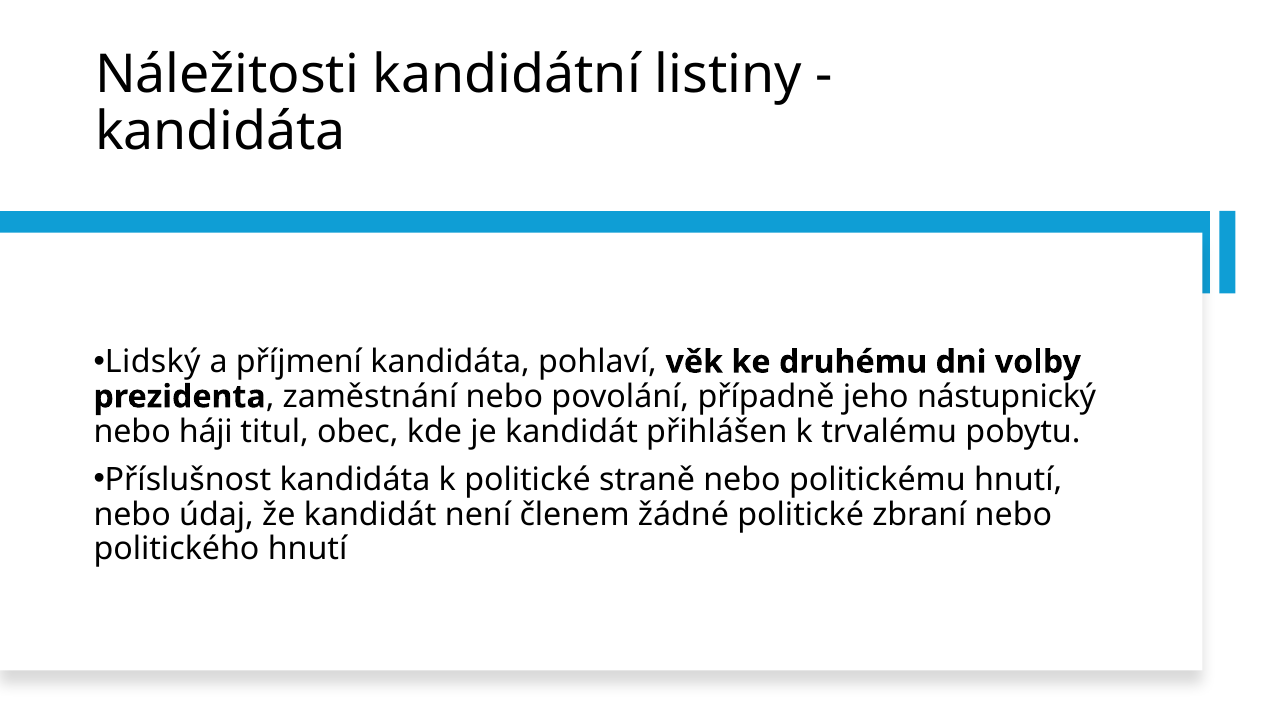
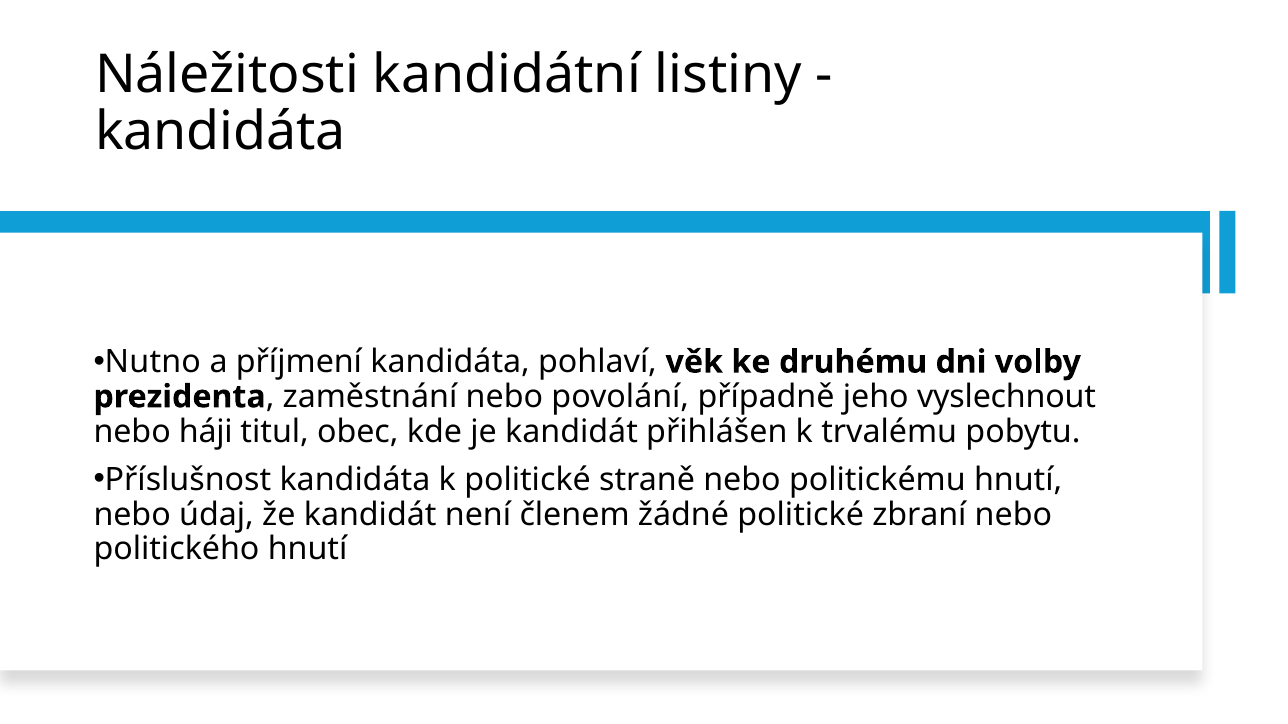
Lidský: Lidský -> Nutno
nástupnický: nástupnický -> vyslechnout
